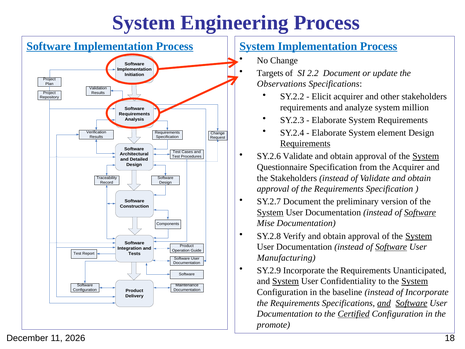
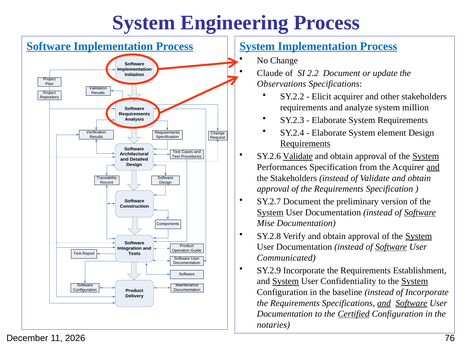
Targets: Targets -> Claude
Validate at (298, 156) underline: none -> present
Questionnaire: Questionnaire -> Performances
and at (433, 167) underline: none -> present
Manufacturing: Manufacturing -> Communicated
Unanticipated: Unanticipated -> Establishment
promote: promote -> notaries
18: 18 -> 76
